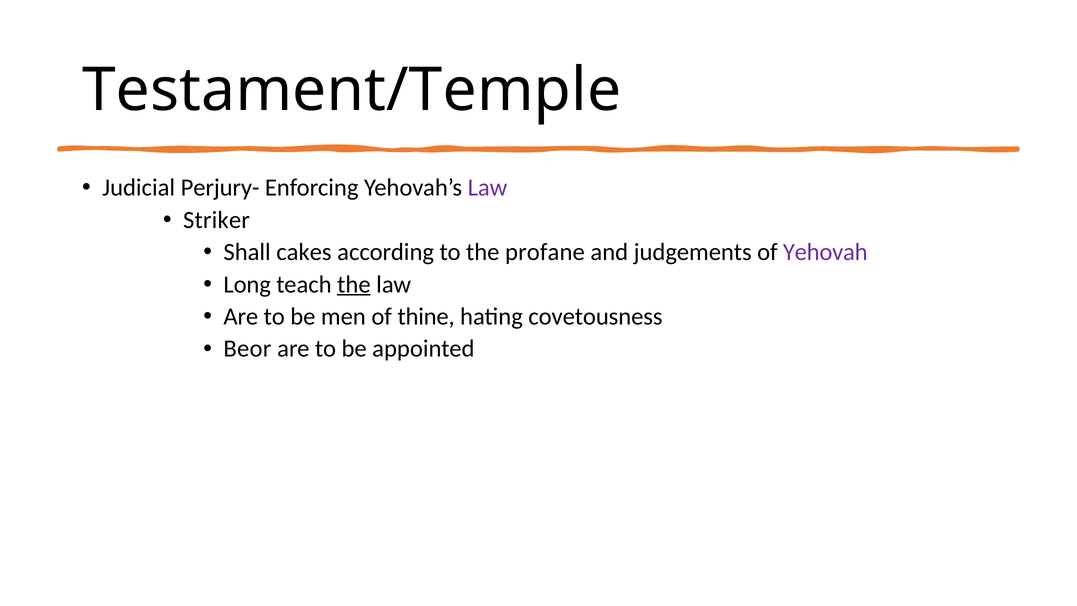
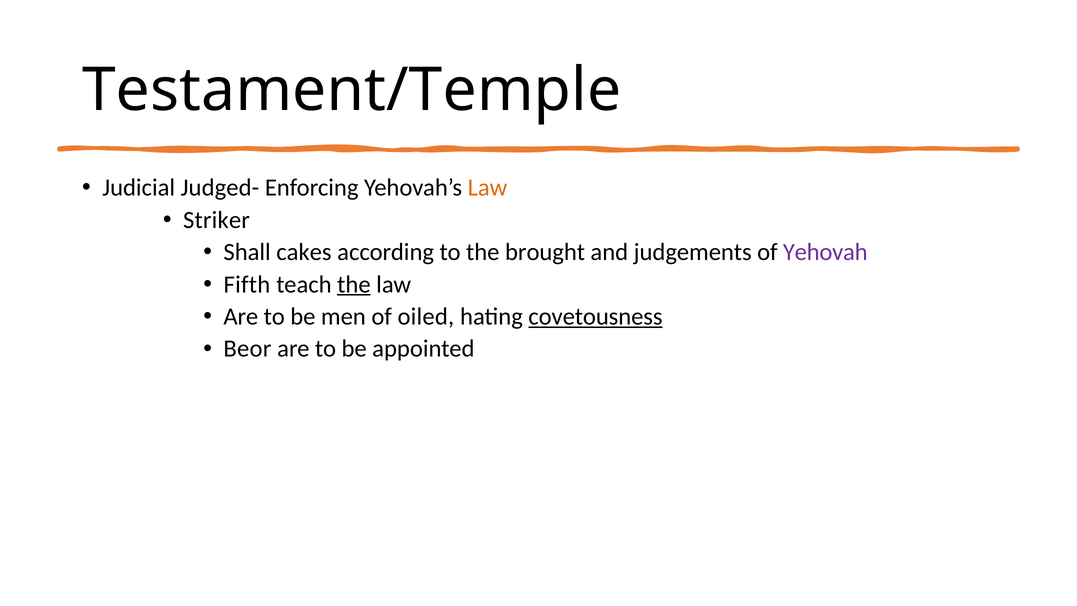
Perjury-: Perjury- -> Judged-
Law at (487, 188) colour: purple -> orange
profane: profane -> brought
Long: Long -> Fifth
thine: thine -> oiled
covetousness underline: none -> present
